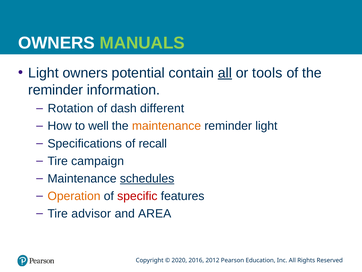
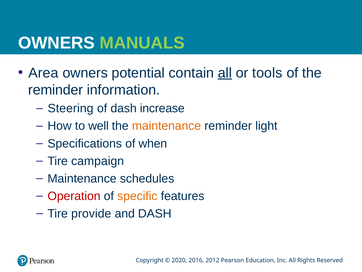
Light at (43, 73): Light -> Area
Rotation: Rotation -> Steering
different: different -> increase
recall: recall -> when
schedules underline: present -> none
Operation colour: orange -> red
specific colour: red -> orange
advisor: advisor -> provide
and AREA: AREA -> DASH
